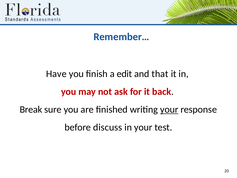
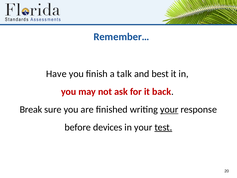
edit: edit -> talk
that: that -> best
discuss: discuss -> devices
test underline: none -> present
